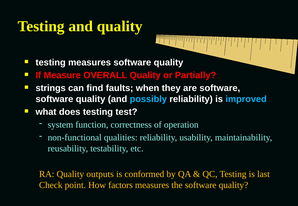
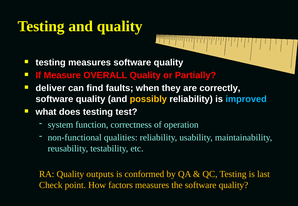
strings: strings -> deliver
are software: software -> correctly
possibly colour: light blue -> yellow
